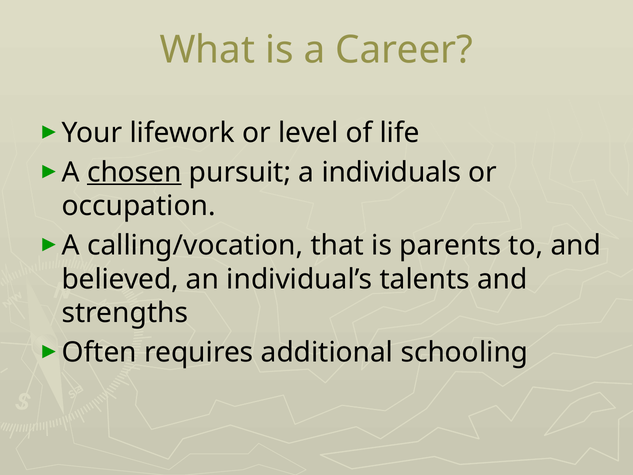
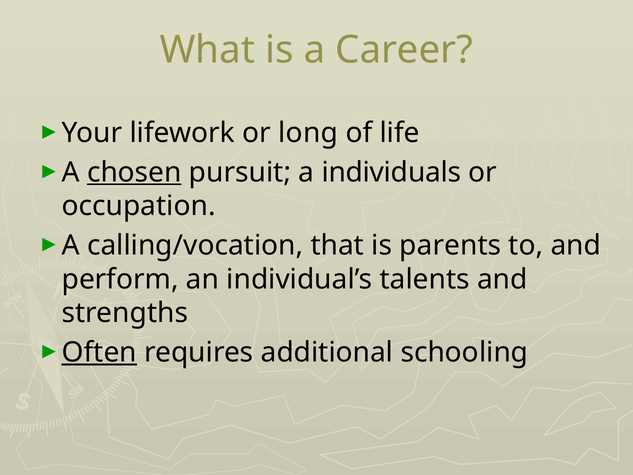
level: level -> long
believed: believed -> perform
Often underline: none -> present
